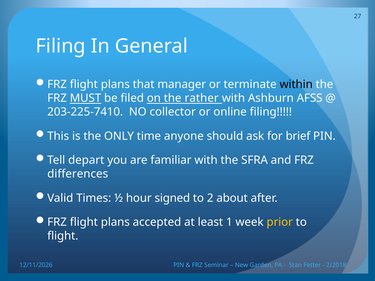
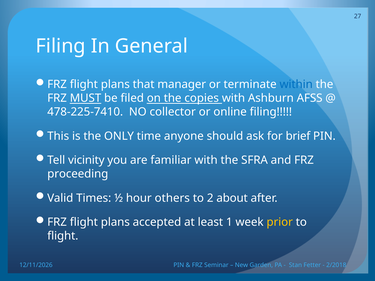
within colour: black -> blue
rather: rather -> copies
203-225-7410: 203-225-7410 -> 478-225-7410
depart: depart -> vicinity
differences: differences -> proceeding
signed: signed -> others
